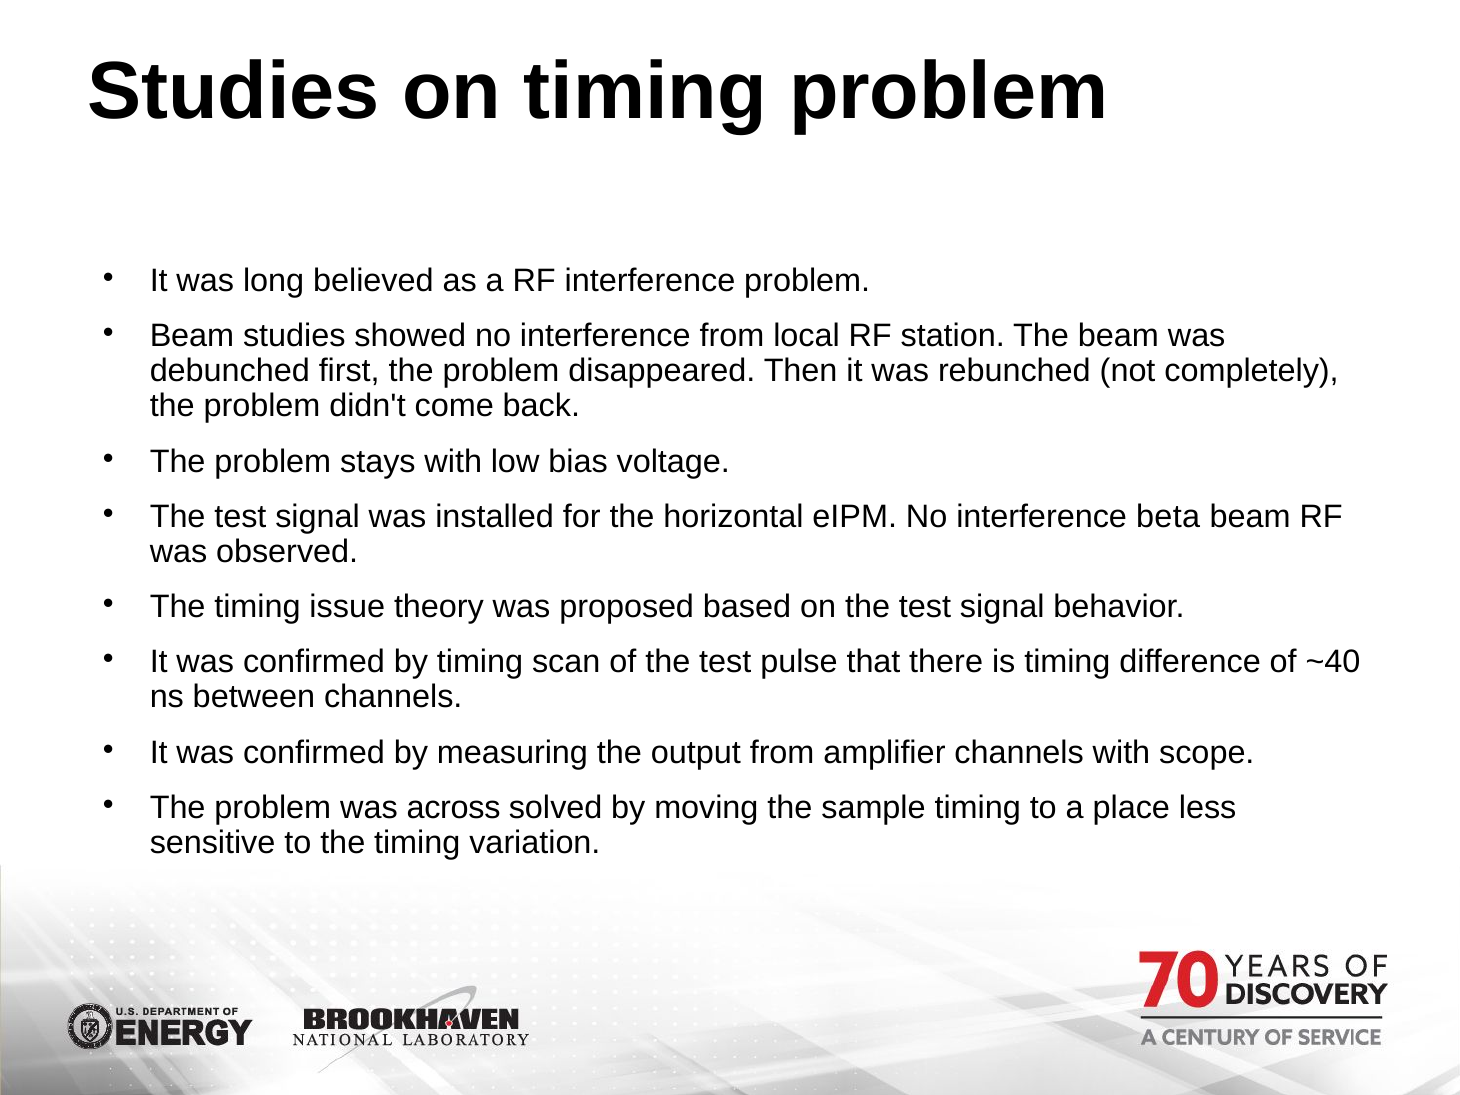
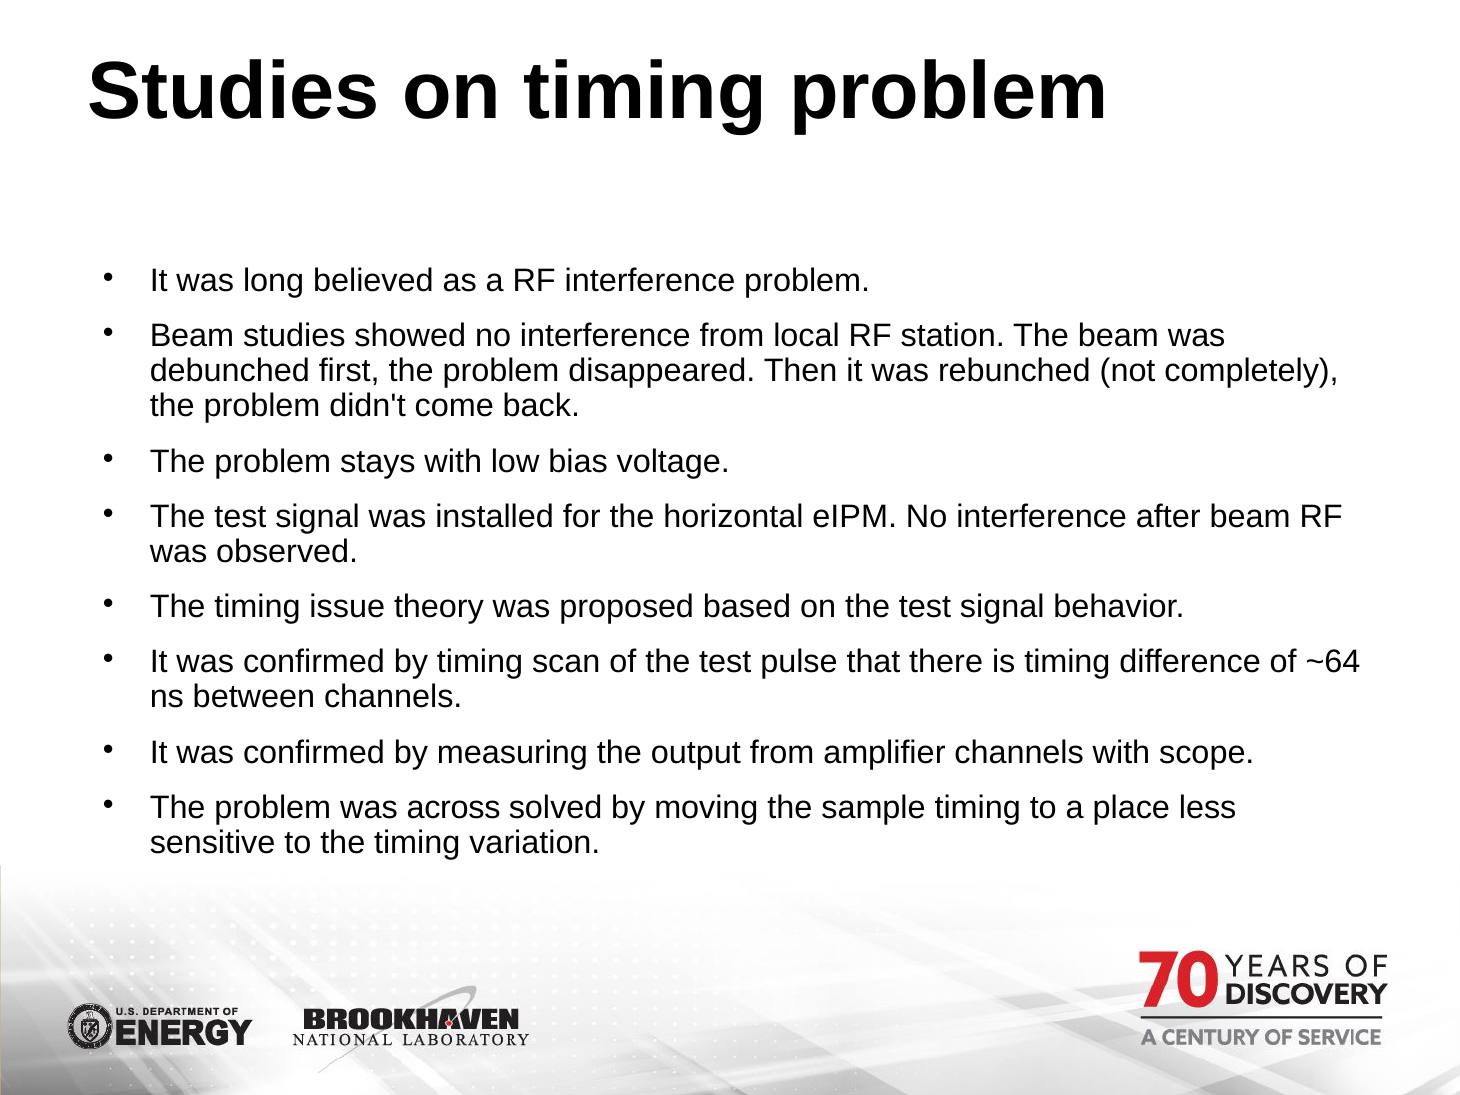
beta: beta -> after
~40: ~40 -> ~64
